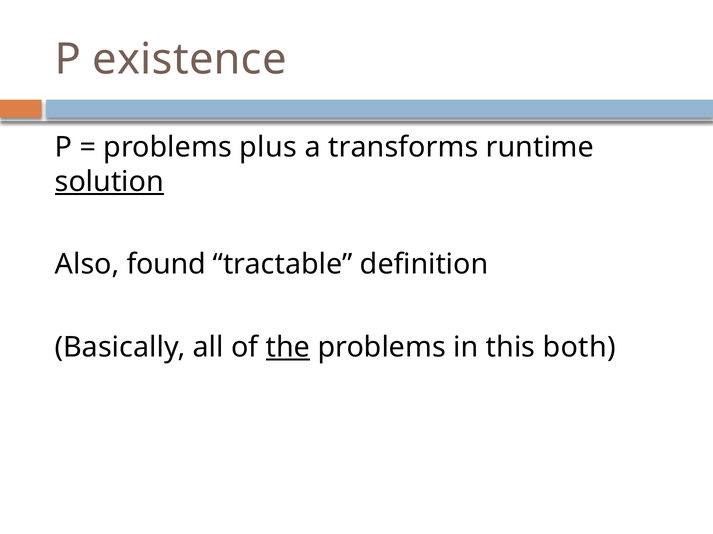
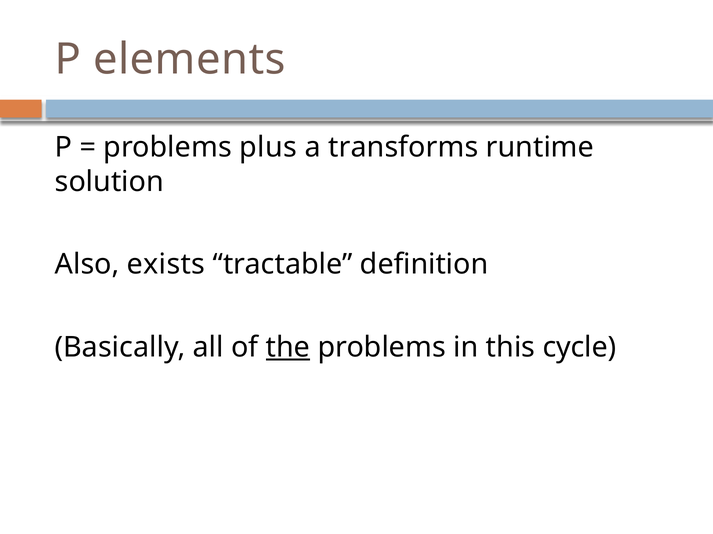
existence: existence -> elements
solution underline: present -> none
found: found -> exists
both: both -> cycle
